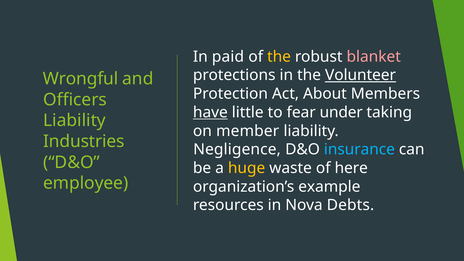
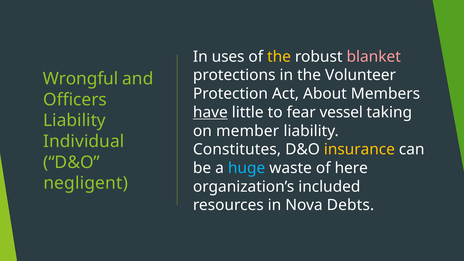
paid: paid -> uses
Volunteer underline: present -> none
under: under -> vessel
Industries: Industries -> Individual
Negligence: Negligence -> Constitutes
insurance colour: light blue -> yellow
huge colour: yellow -> light blue
employee: employee -> negligent
example: example -> included
